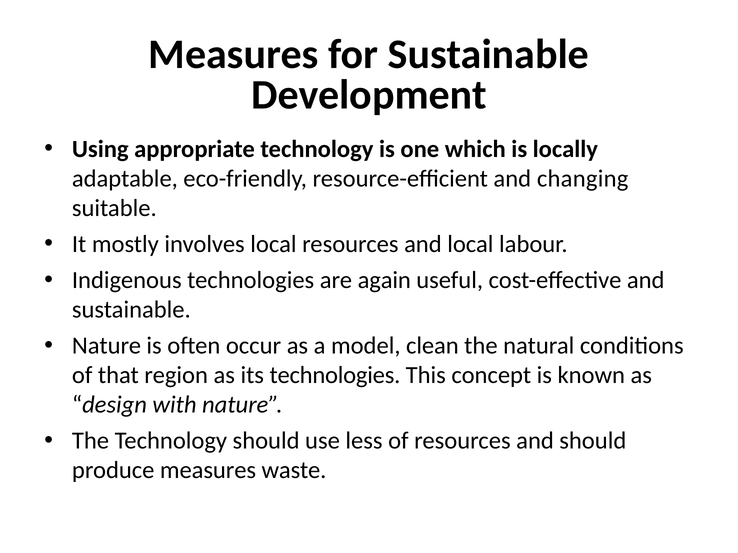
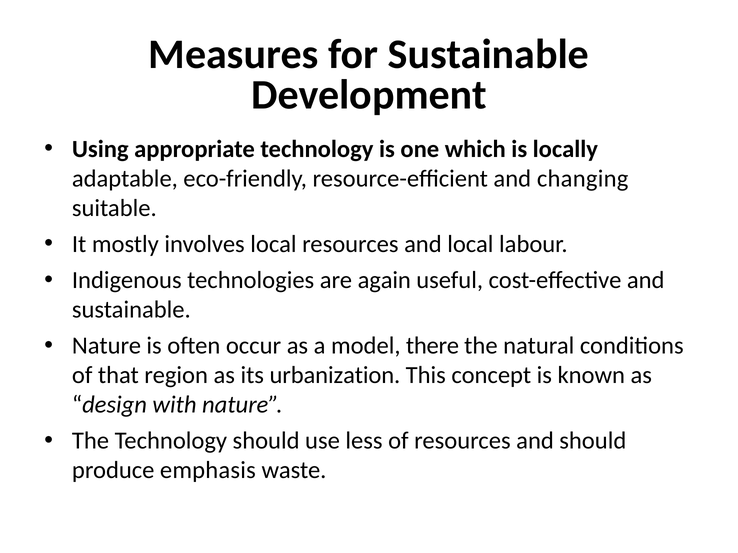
clean: clean -> there
its technologies: technologies -> urbanization
produce measures: measures -> emphasis
